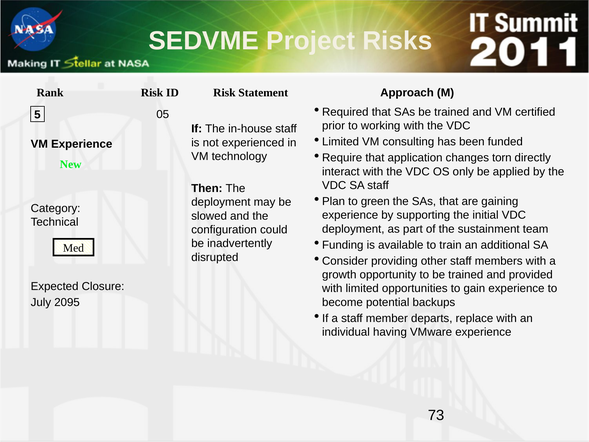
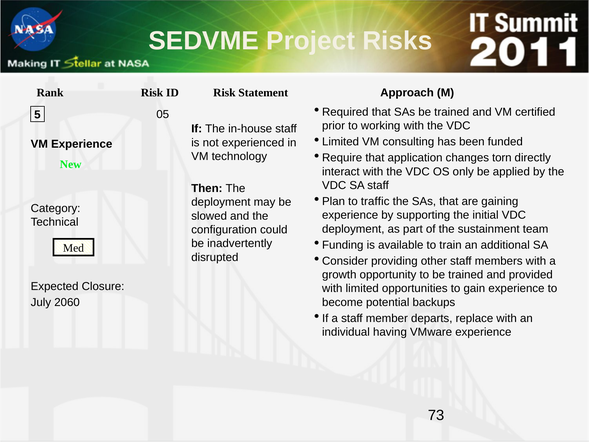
green: green -> traffic
2095: 2095 -> 2060
